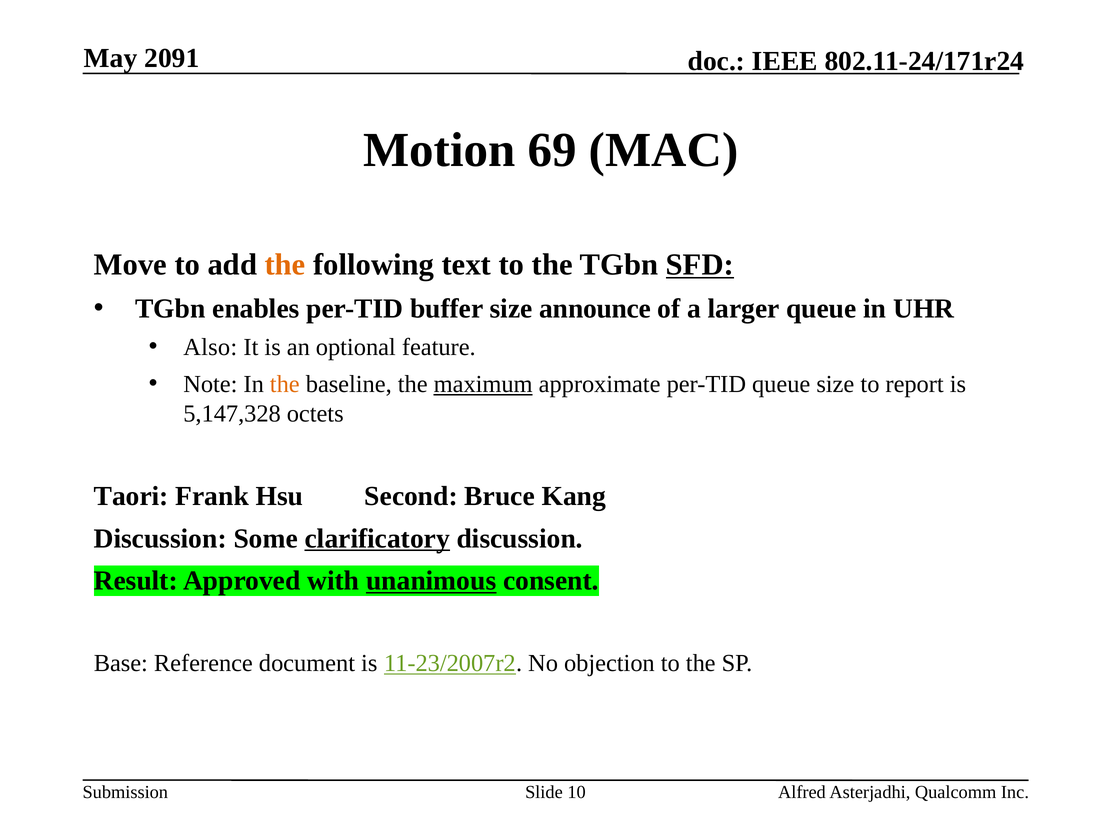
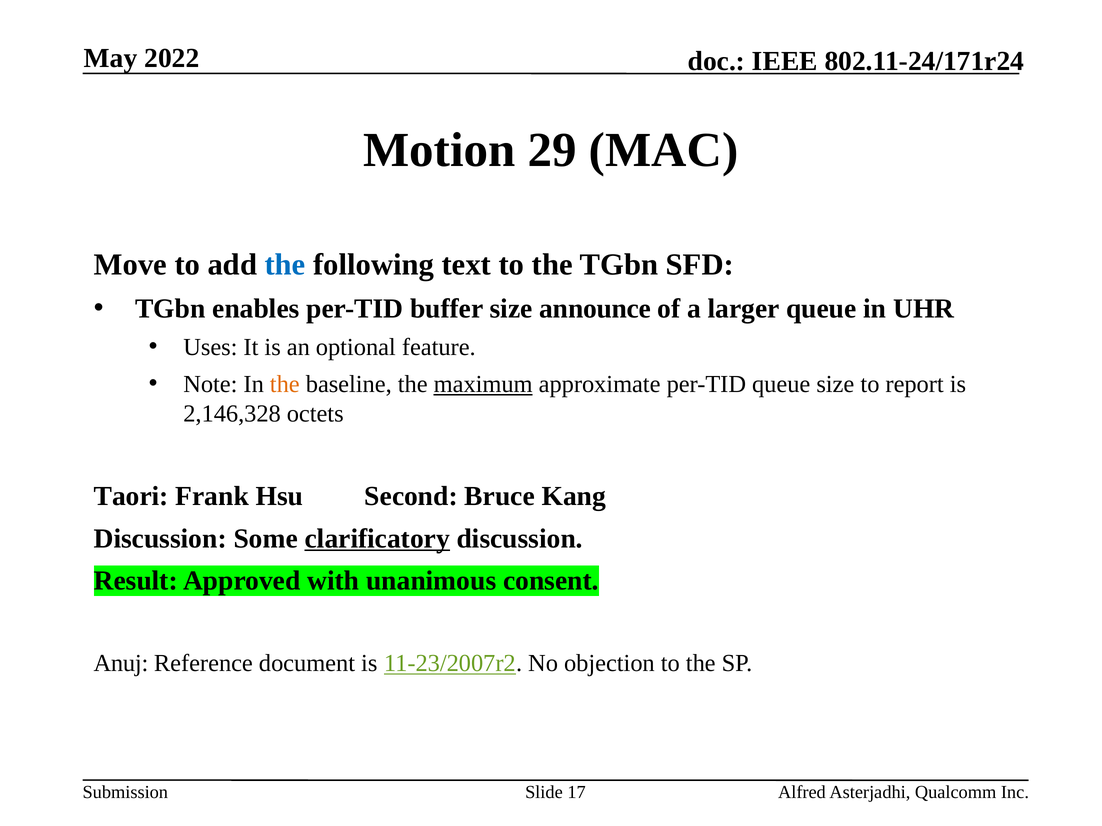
2091: 2091 -> 2022
69: 69 -> 29
the at (285, 265) colour: orange -> blue
SFD underline: present -> none
Also: Also -> Uses
5,147,328: 5,147,328 -> 2,146,328
unanimous underline: present -> none
Base: Base -> Anuj
10: 10 -> 17
